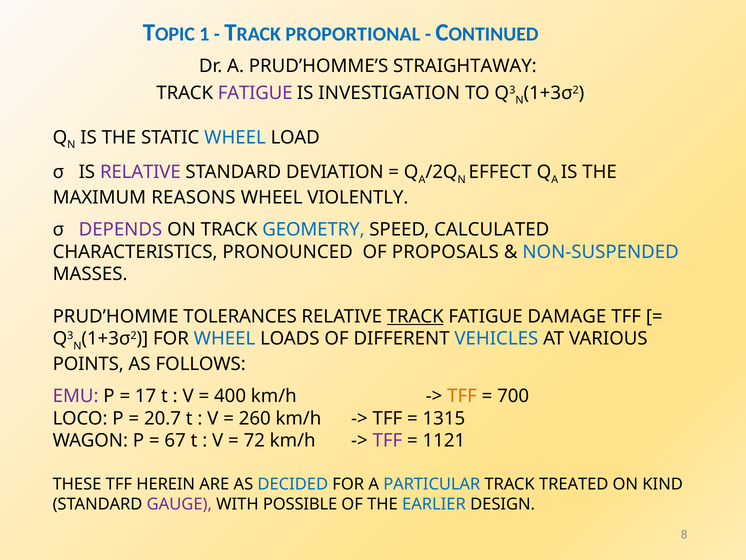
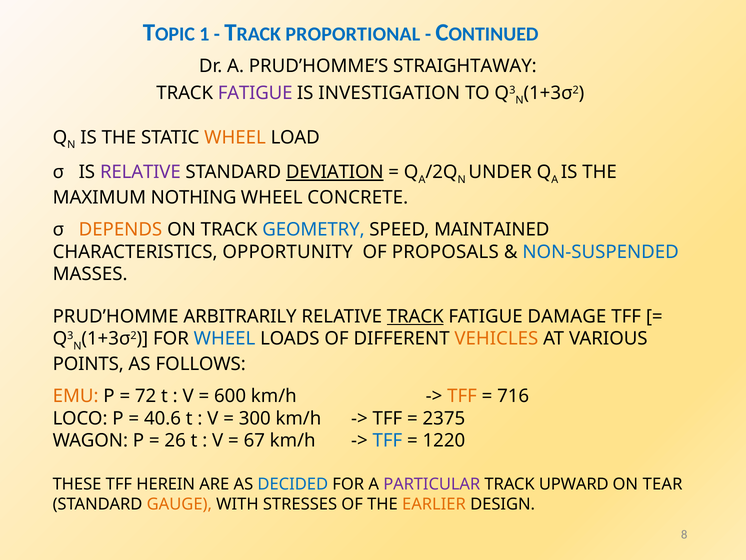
WHEEL at (235, 137) colour: blue -> orange
DEVIATION underline: none -> present
EFFECT: EFFECT -> UNDER
REASONS: REASONS -> NOTHING
VIOLENTLY: VIOLENTLY -> CONCRETE
DEPENDS colour: purple -> orange
CALCULATED: CALCULATED -> MAINTAINED
PRONOUNCED: PRONOUNCED -> OPPORTUNITY
TOLERANCES: TOLERANCES -> ARBITRARILY
VEHICLES colour: blue -> orange
EMU colour: purple -> orange
17: 17 -> 72
400: 400 -> 600
700: 700 -> 716
20.7: 20.7 -> 40.6
260: 260 -> 300
1315: 1315 -> 2375
67: 67 -> 26
72: 72 -> 67
TFF at (387, 440) colour: purple -> blue
1121: 1121 -> 1220
PARTICULAR colour: blue -> purple
TREATED: TREATED -> UPWARD
KIND: KIND -> TEAR
GAUGE colour: purple -> orange
POSSIBLE: POSSIBLE -> STRESSES
EARLIER colour: blue -> orange
